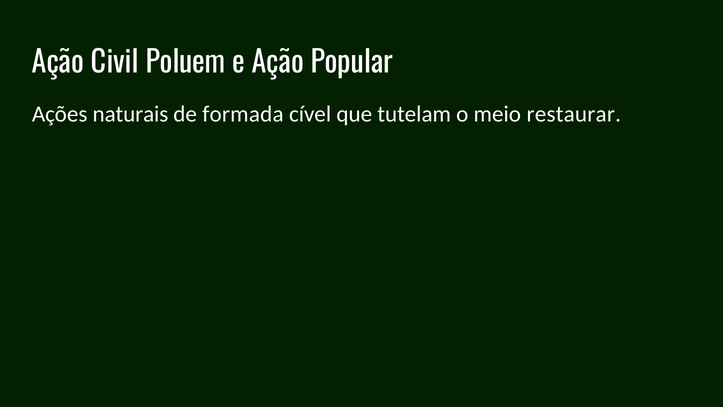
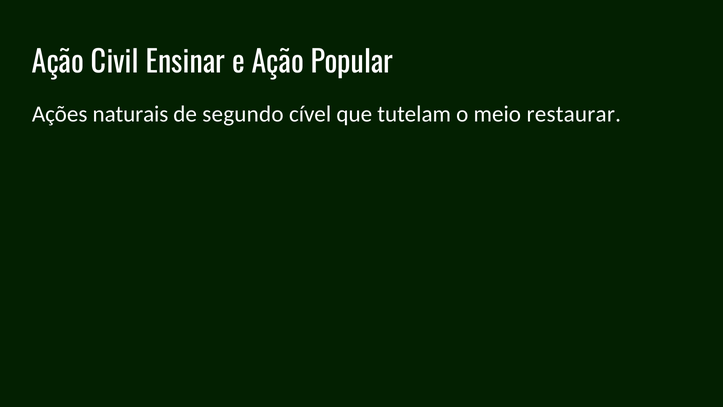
Poluem: Poluem -> Ensinar
formada: formada -> segundo
